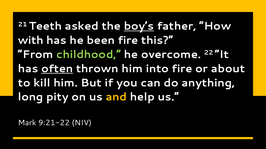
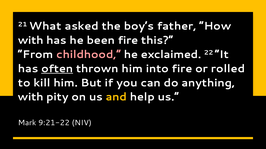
Teeth: Teeth -> What
boy’s underline: present -> none
childhood colour: light green -> pink
overcome: overcome -> exclaimed
about: about -> rolled
long at (31, 97): long -> with
